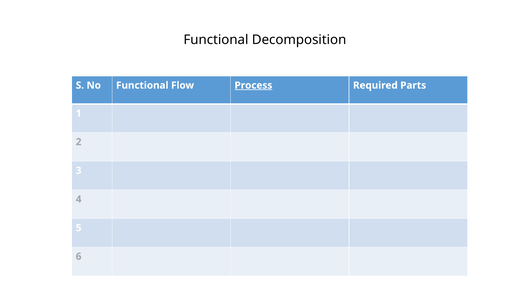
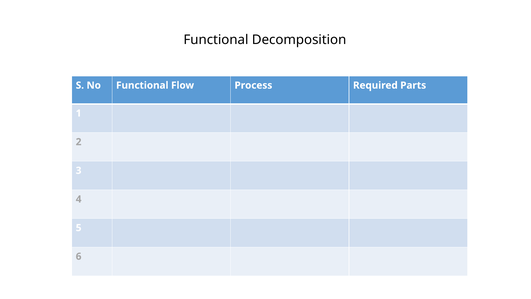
Process underline: present -> none
